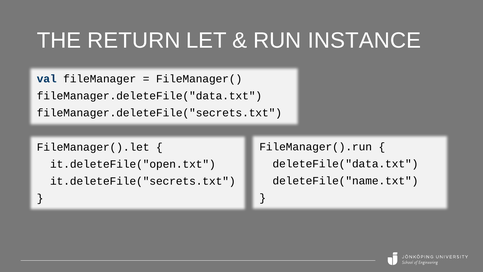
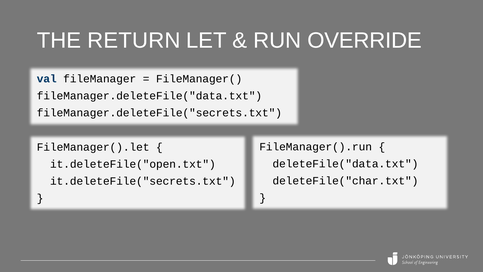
INSTANCE: INSTANCE -> OVERRIDE
deleteFile("name.txt: deleteFile("name.txt -> deleteFile("char.txt
